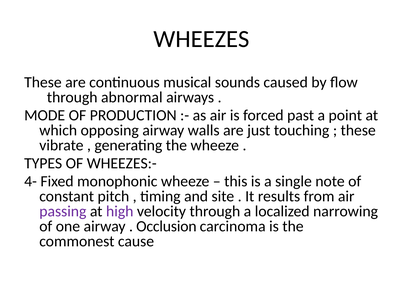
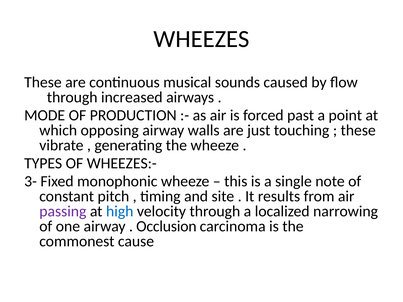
abnormal: abnormal -> increased
4-: 4- -> 3-
high colour: purple -> blue
